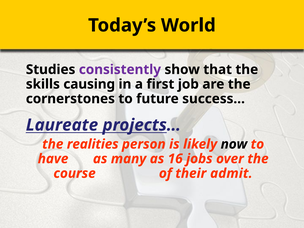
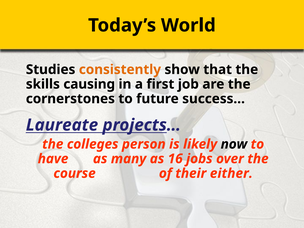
consistently colour: purple -> orange
realities: realities -> colleges
admit: admit -> either
